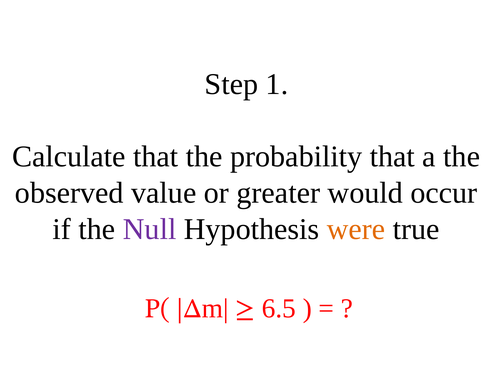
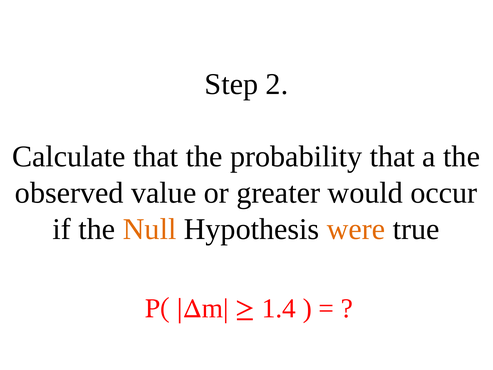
1: 1 -> 2
Null colour: purple -> orange
6.5: 6.5 -> 1.4
